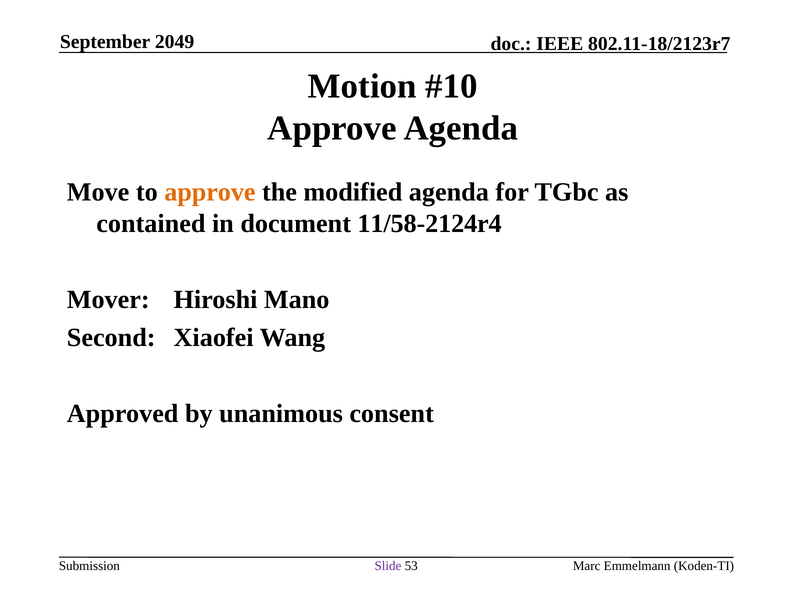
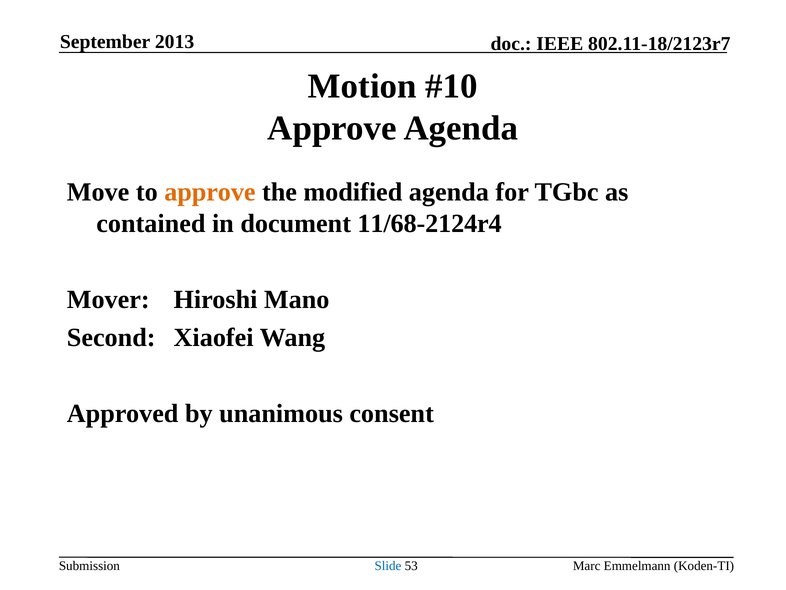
2049: 2049 -> 2013
11/58-2124r4: 11/58-2124r4 -> 11/68-2124r4
Slide colour: purple -> blue
